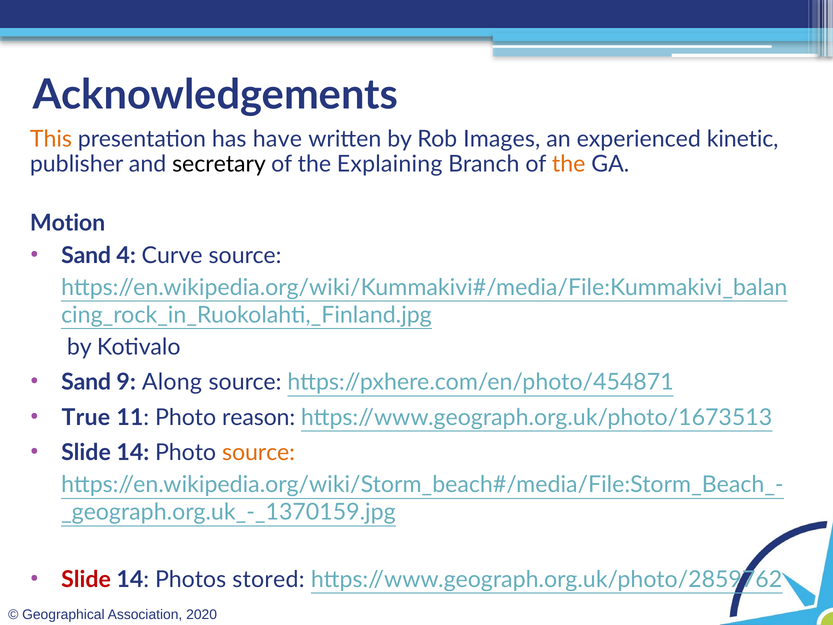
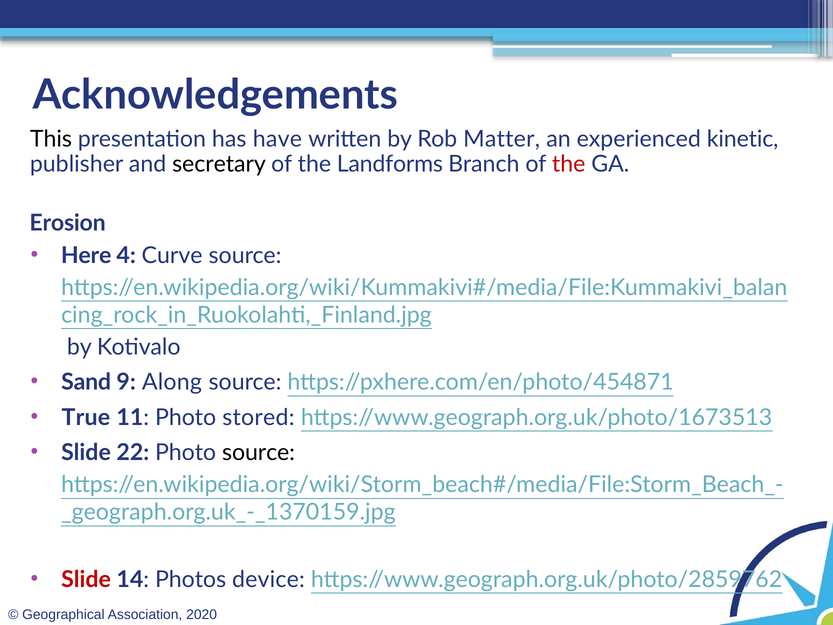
This colour: orange -> black
Images: Images -> Matter
Explaining: Explaining -> Landforms
the at (569, 164) colour: orange -> red
Motion: Motion -> Erosion
Sand at (86, 256): Sand -> Here
reason: reason -> stored
14 at (133, 453): 14 -> 22
source at (259, 453) colour: orange -> black
stored: stored -> device
